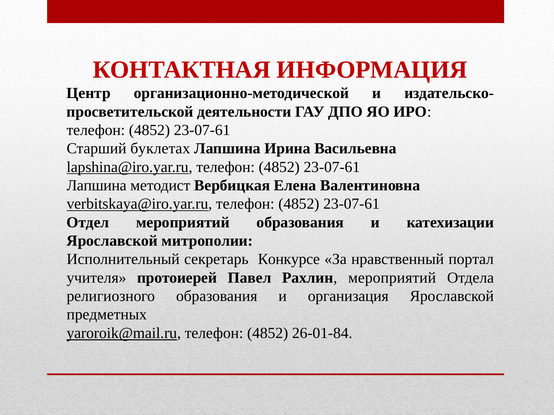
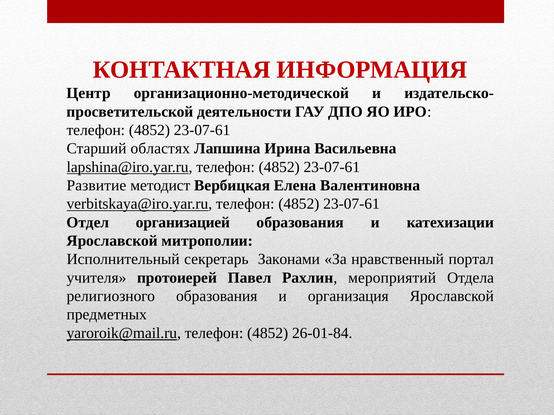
буклетах: буклетах -> областях
Лапшина at (97, 186): Лапшина -> Развитие
Отдел мероприятий: мероприятий -> организацией
Конкурсе: Конкурсе -> Законами
